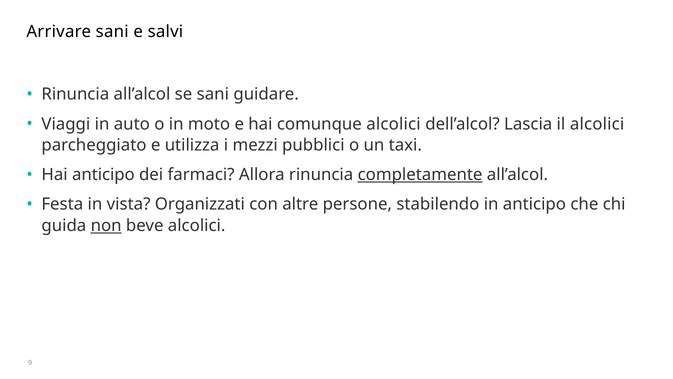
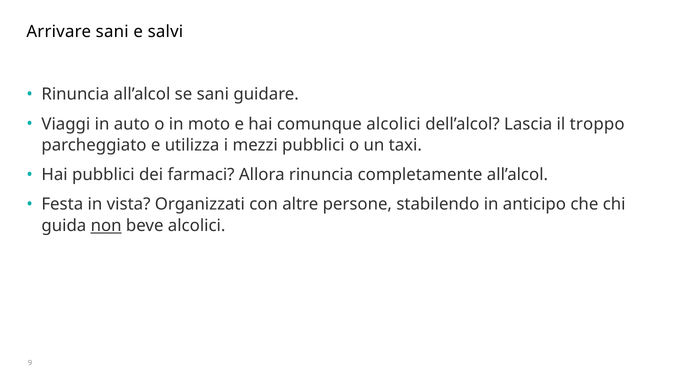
il alcolici: alcolici -> troppo
Hai anticipo: anticipo -> pubblici
completamente underline: present -> none
